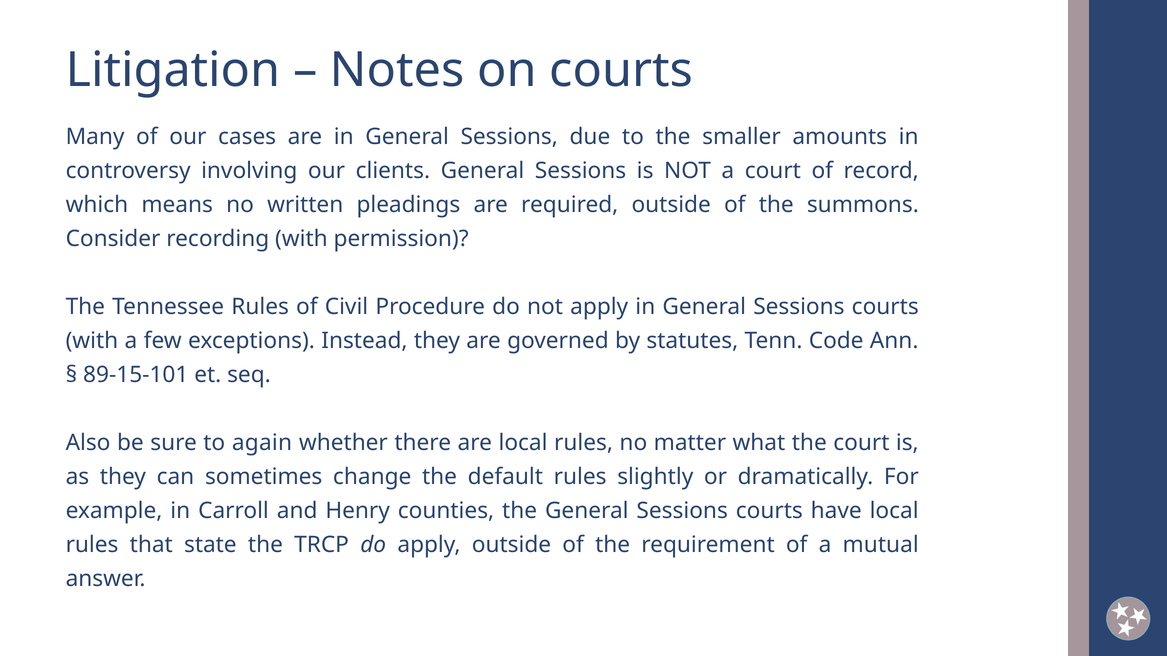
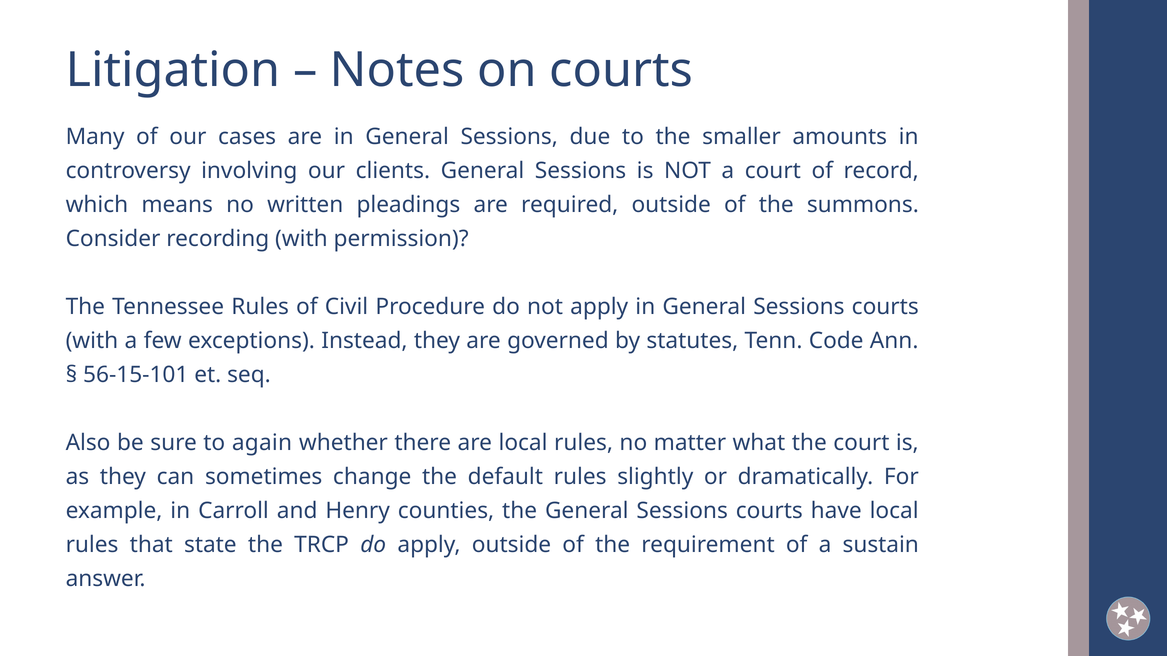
89-15-101: 89-15-101 -> 56-15-101
mutual: mutual -> sustain
